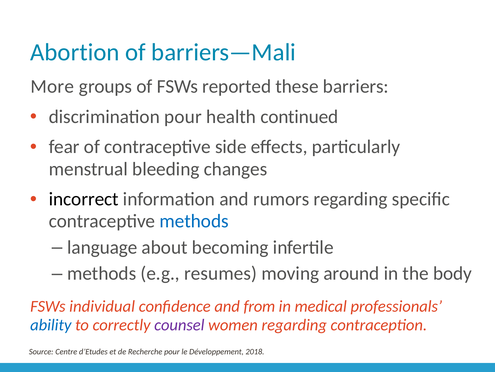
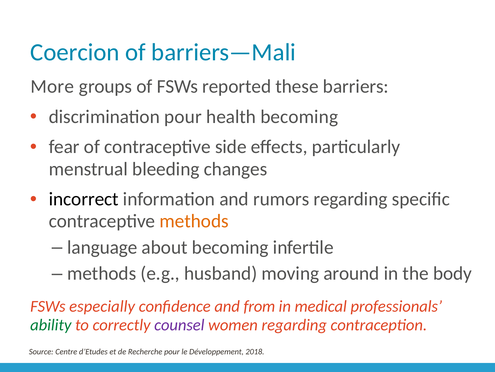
Abortion: Abortion -> Coercion
health continued: continued -> becoming
methods at (194, 221) colour: blue -> orange
resumes: resumes -> husband
individual: individual -> especially
ability colour: blue -> green
